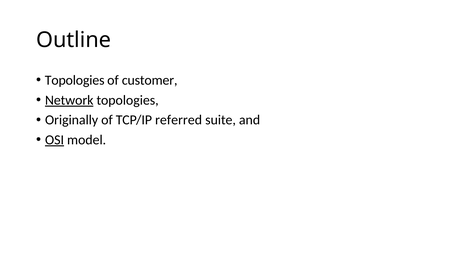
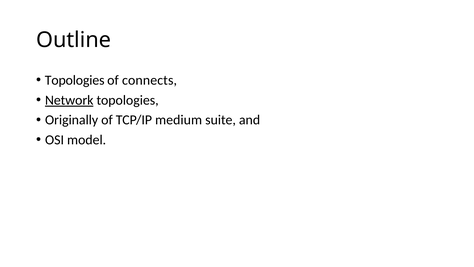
customer: customer -> connects
referred: referred -> medium
OSI underline: present -> none
